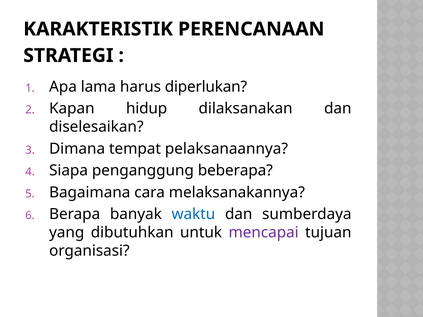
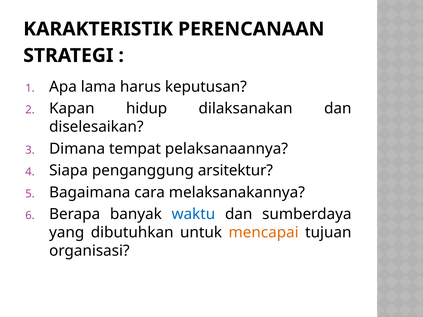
diperlukan: diperlukan -> keputusan
beberapa: beberapa -> arsitektur
mencapai colour: purple -> orange
